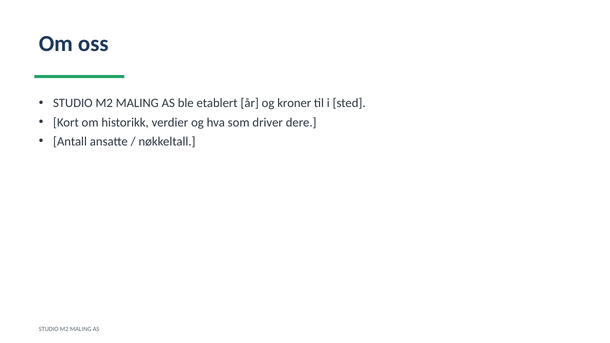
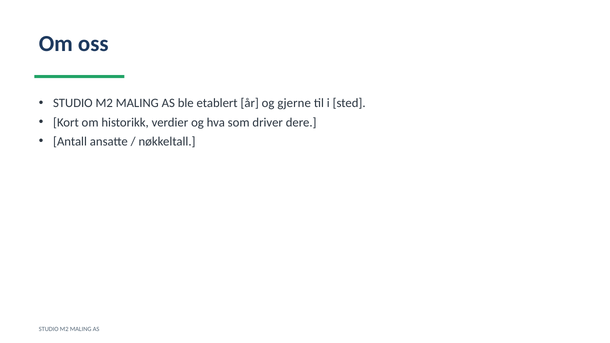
kroner: kroner -> gjerne
